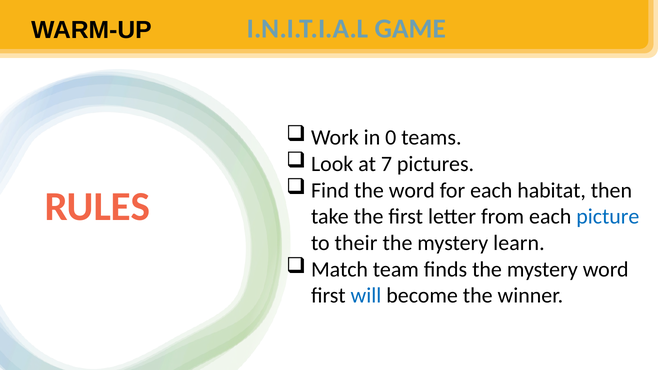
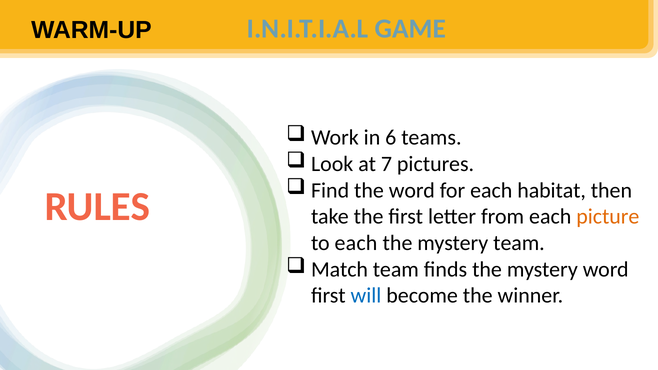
0: 0 -> 6
picture colour: blue -> orange
to their: their -> each
mystery learn: learn -> team
